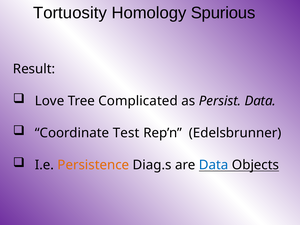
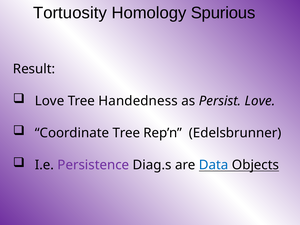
Complicated: Complicated -> Handedness
Persist Data: Data -> Love
Coordinate Test: Test -> Tree
Persistence colour: orange -> purple
